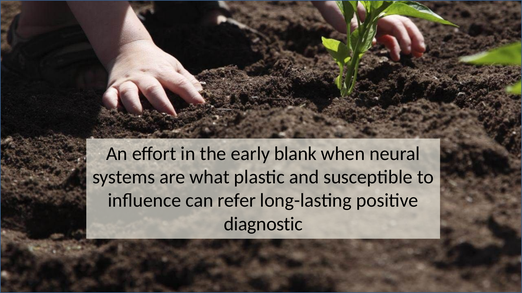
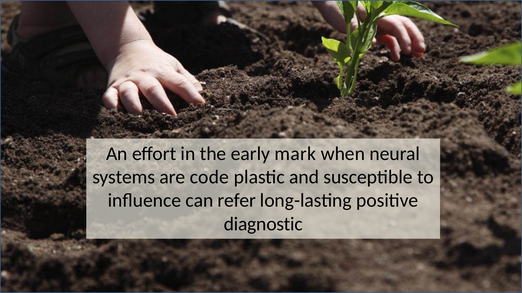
blank: blank -> mark
what: what -> code
